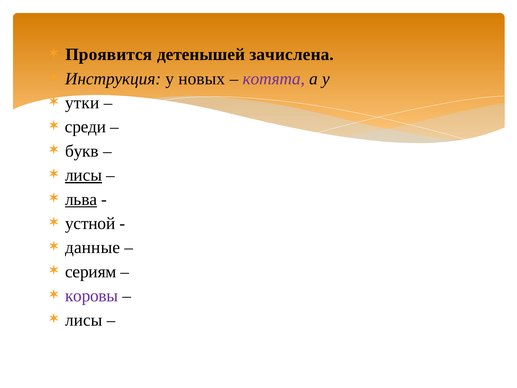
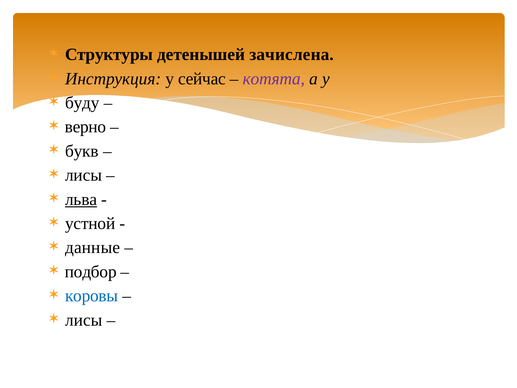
Проявится: Проявится -> Структуры
новых: новых -> сейчас
утки: утки -> буду
среди: среди -> верно
лисы at (84, 175) underline: present -> none
сериям: сериям -> подбор
коровы colour: purple -> blue
